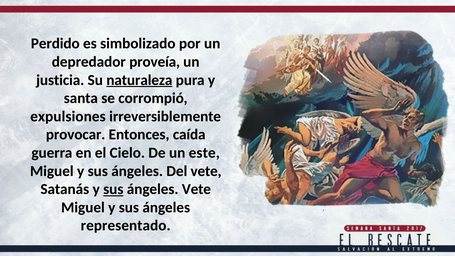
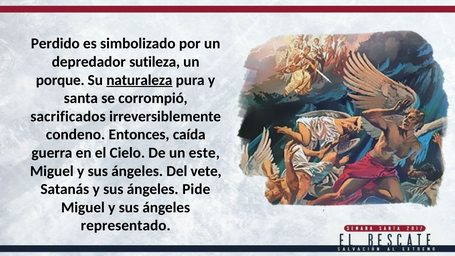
proveía: proveía -> sutileza
justicia: justicia -> porque
expulsiones: expulsiones -> sacrificados
provocar: provocar -> condeno
sus at (113, 189) underline: present -> none
ángeles Vete: Vete -> Pide
